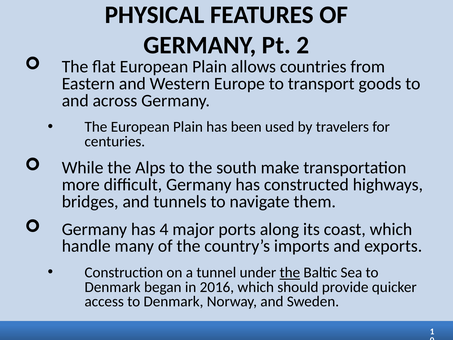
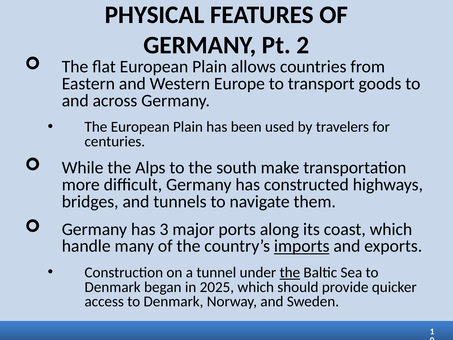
4: 4 -> 3
imports underline: none -> present
2016: 2016 -> 2025
